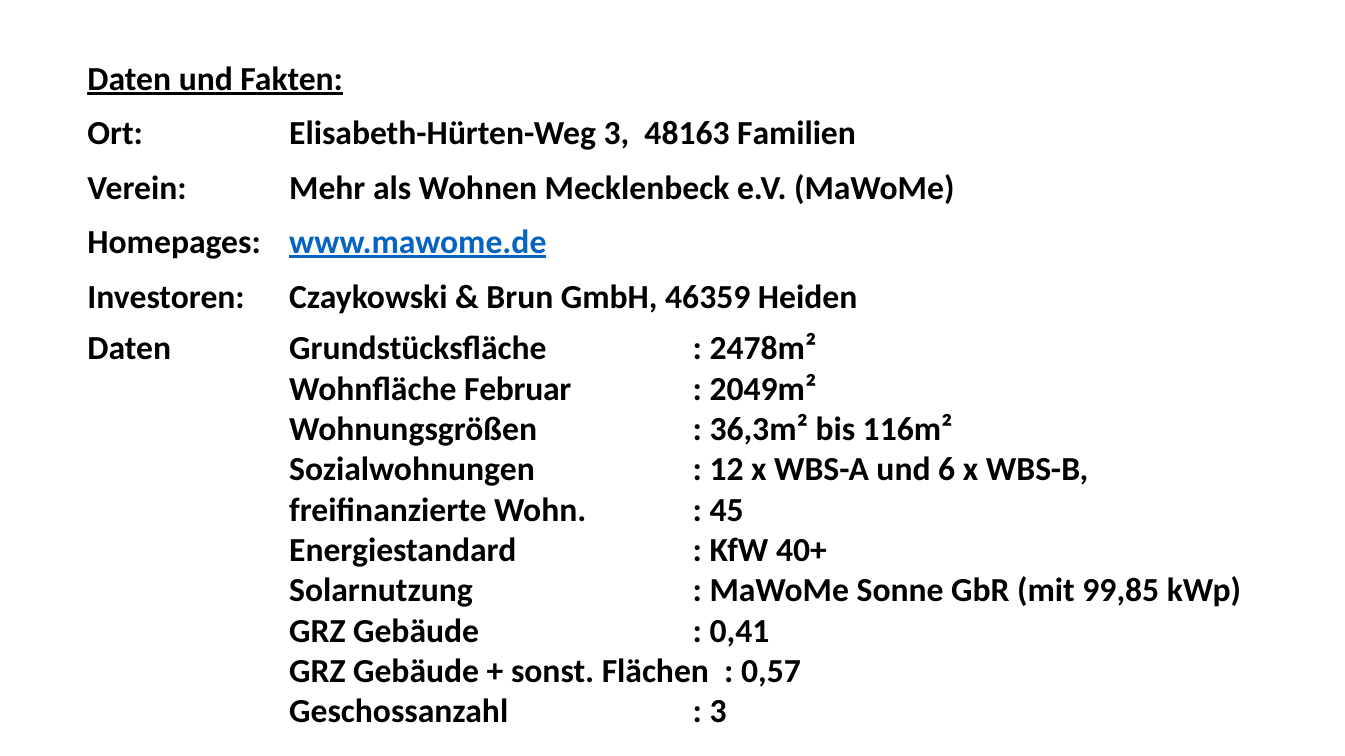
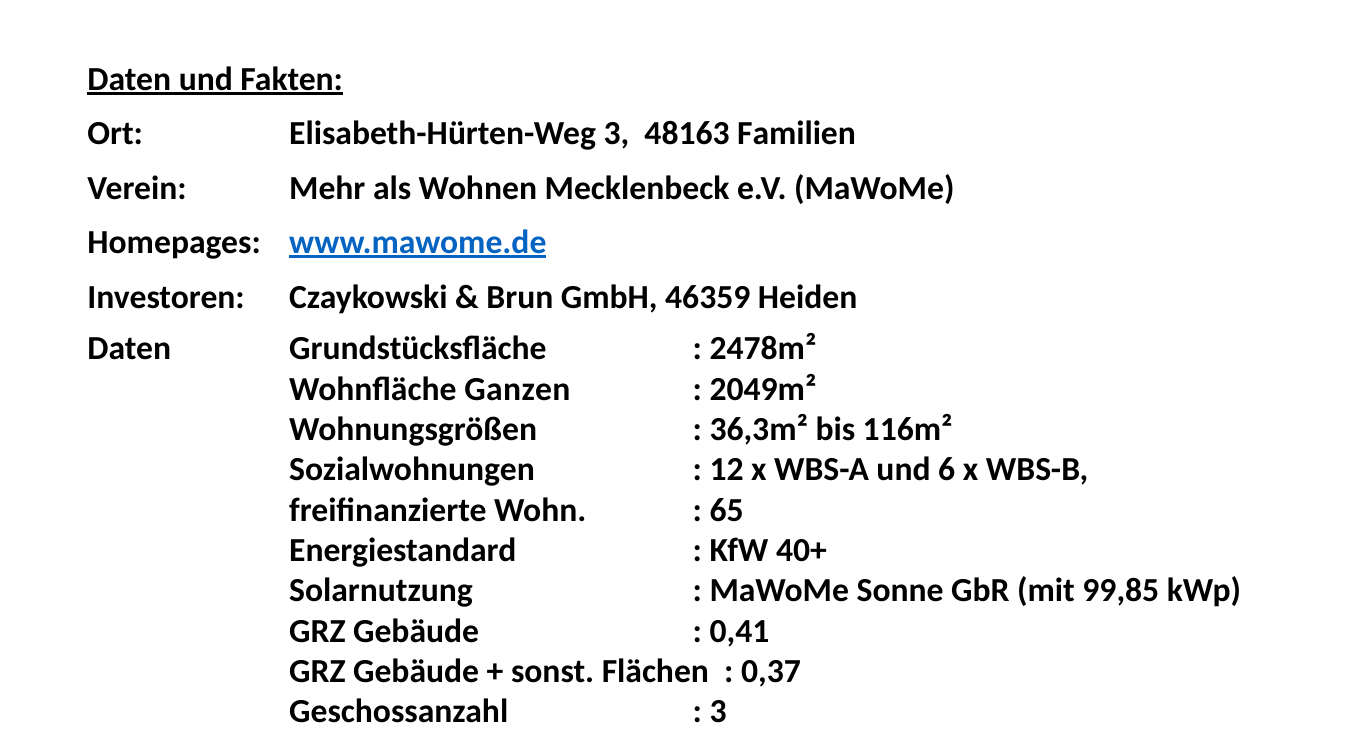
Februar: Februar -> Ganzen
45: 45 -> 65
0,57: 0,57 -> 0,37
